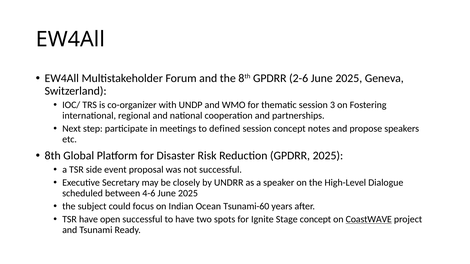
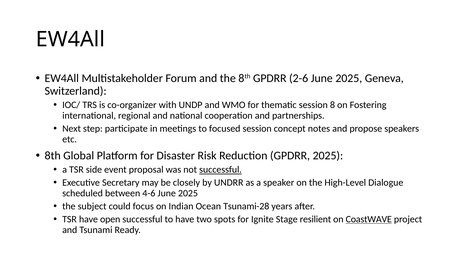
3: 3 -> 8
defined: defined -> focused
successful at (221, 170) underline: none -> present
Tsunami-60: Tsunami-60 -> Tsunami-28
Stage concept: concept -> resilient
